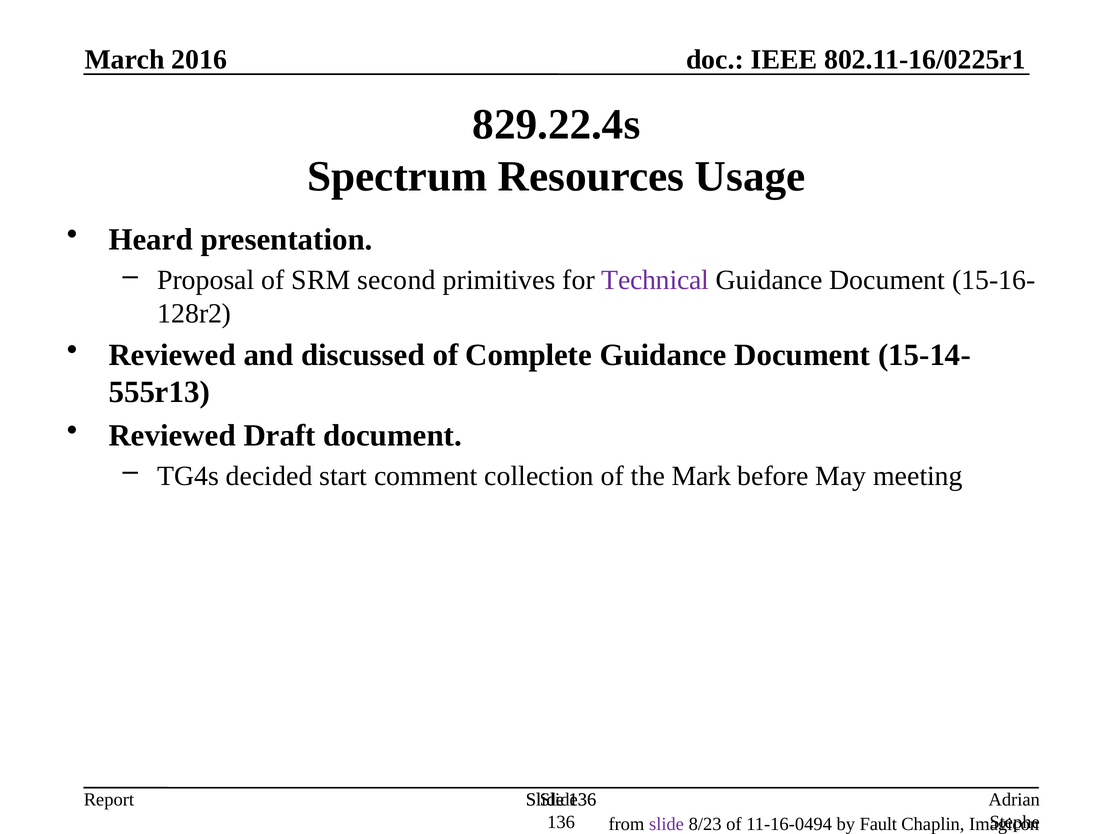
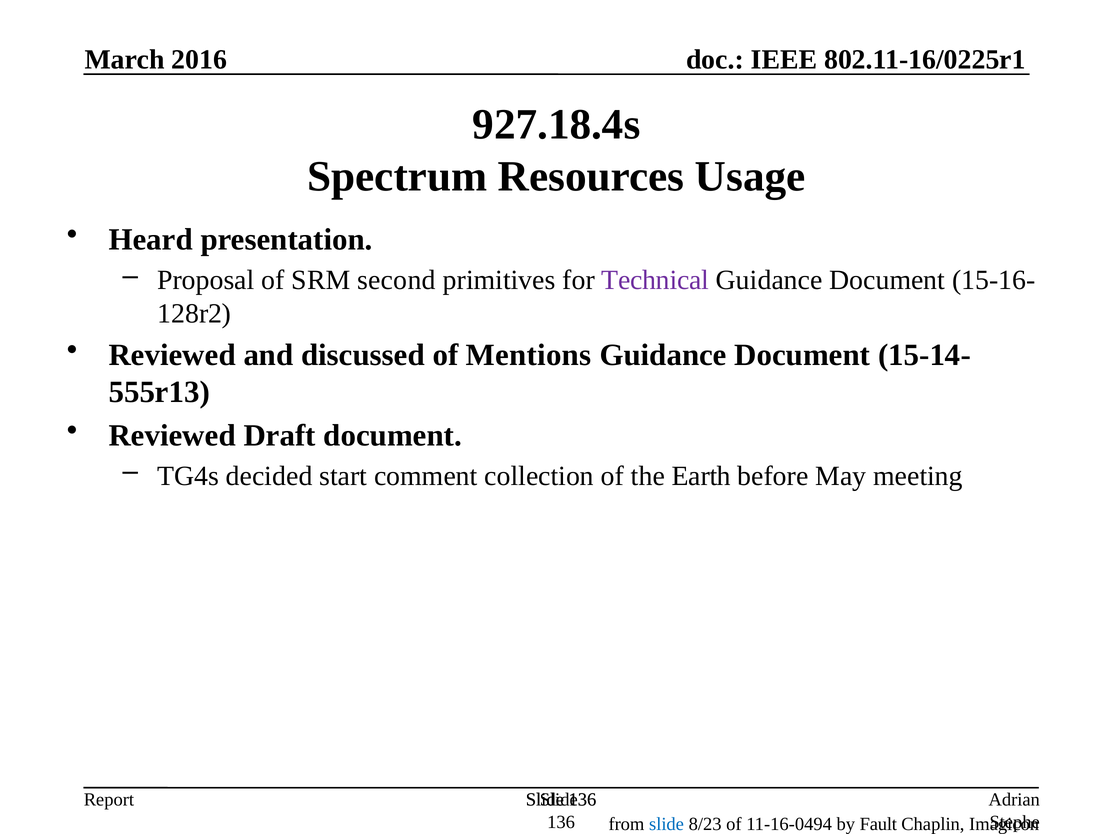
829.22.4s: 829.22.4s -> 927.18.4s
Complete: Complete -> Mentions
Mark: Mark -> Earth
slide at (667, 825) colour: purple -> blue
